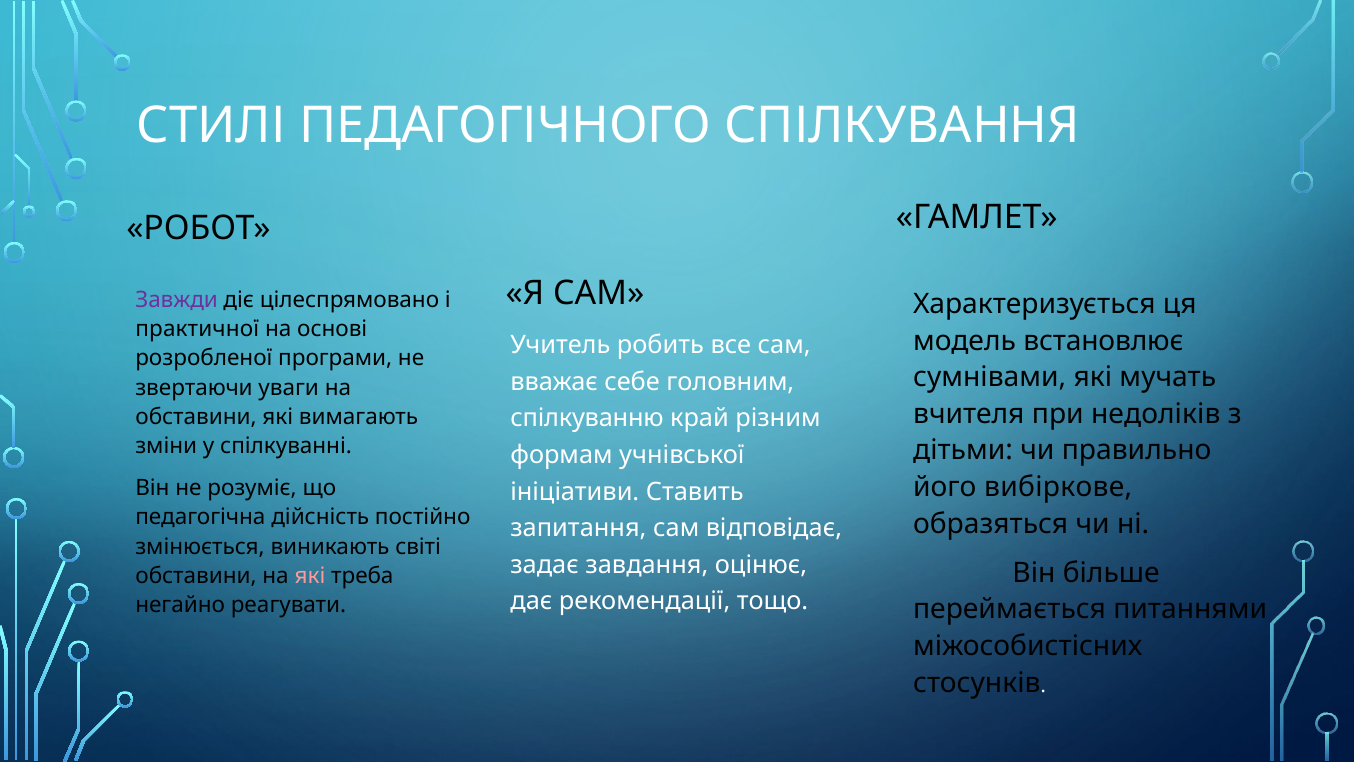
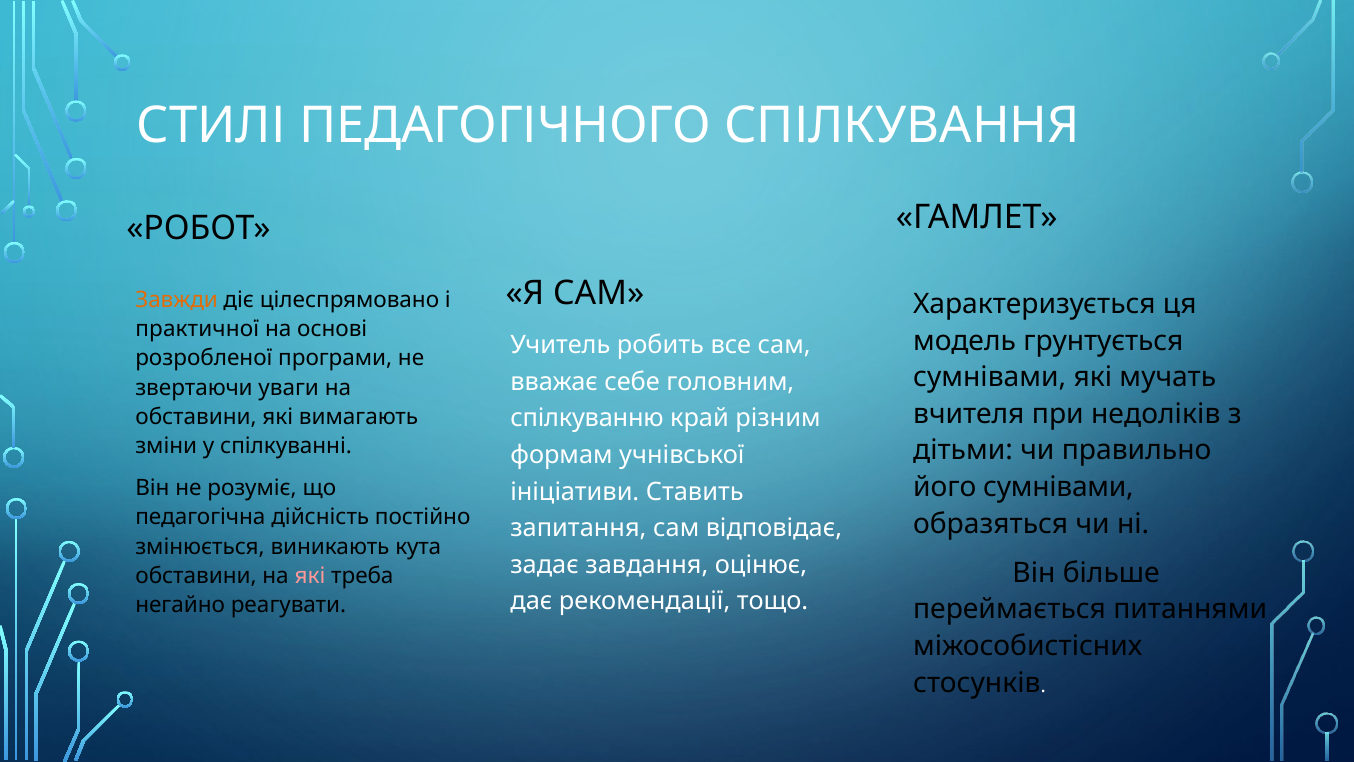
Завжди colour: purple -> orange
встановлює: встановлює -> грунтується
його вибіркове: вибіркове -> сумнівами
світі: світі -> кута
